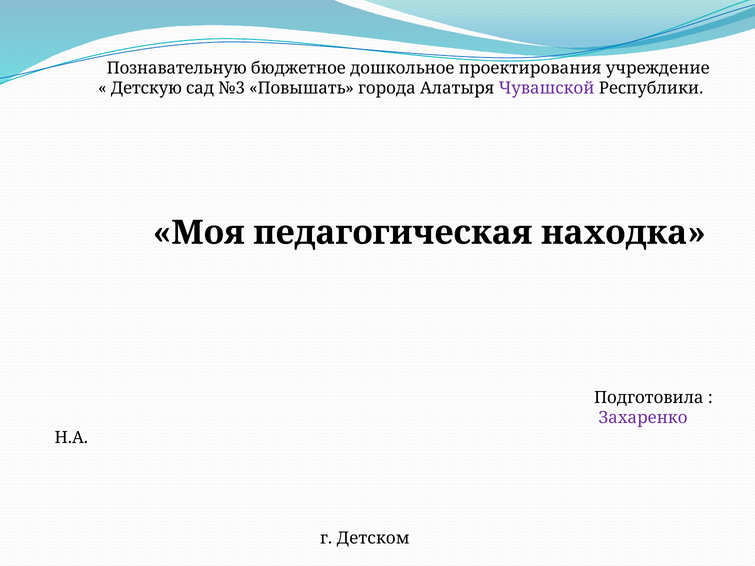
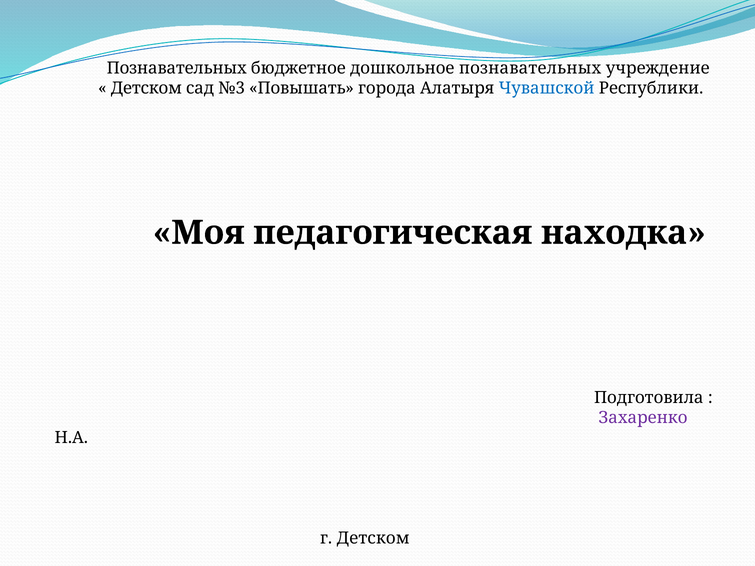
Познавательную at (177, 68): Познавательную -> Познавательных
дошкольное проектирования: проектирования -> познавательных
Детскую at (146, 88): Детскую -> Детском
Чувашской colour: purple -> blue
